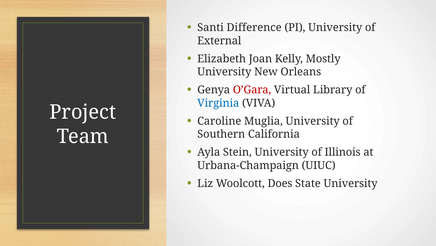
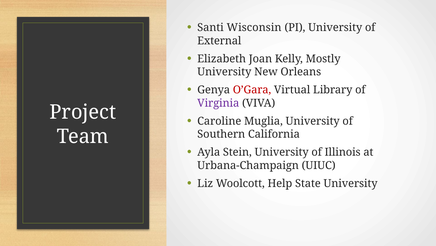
Difference: Difference -> Wisconsin
Virginia colour: blue -> purple
Does: Does -> Help
